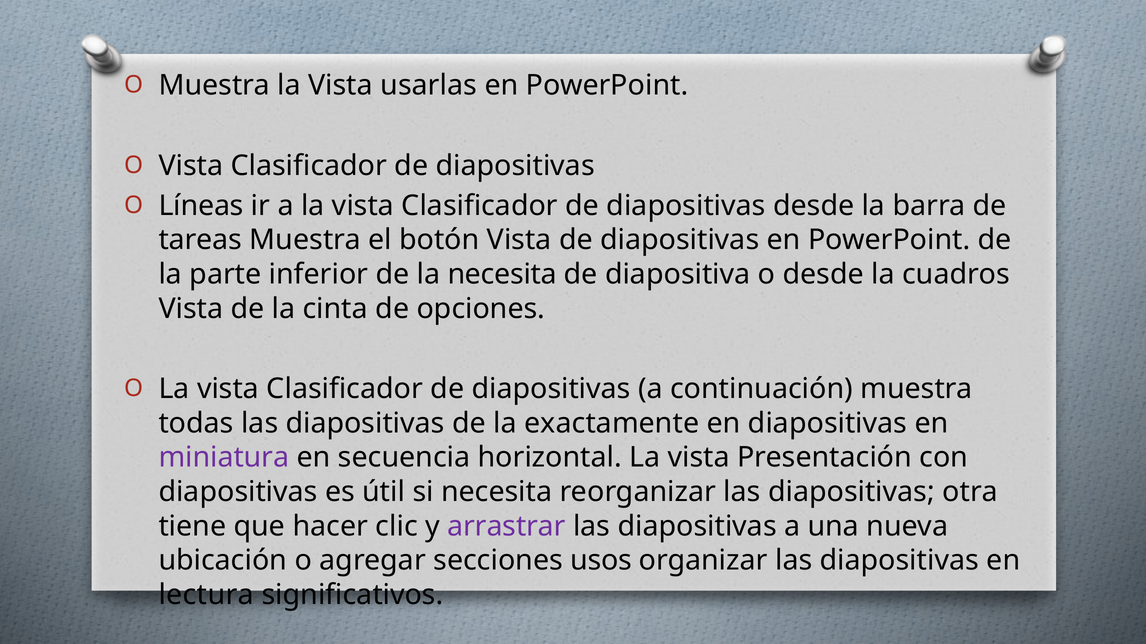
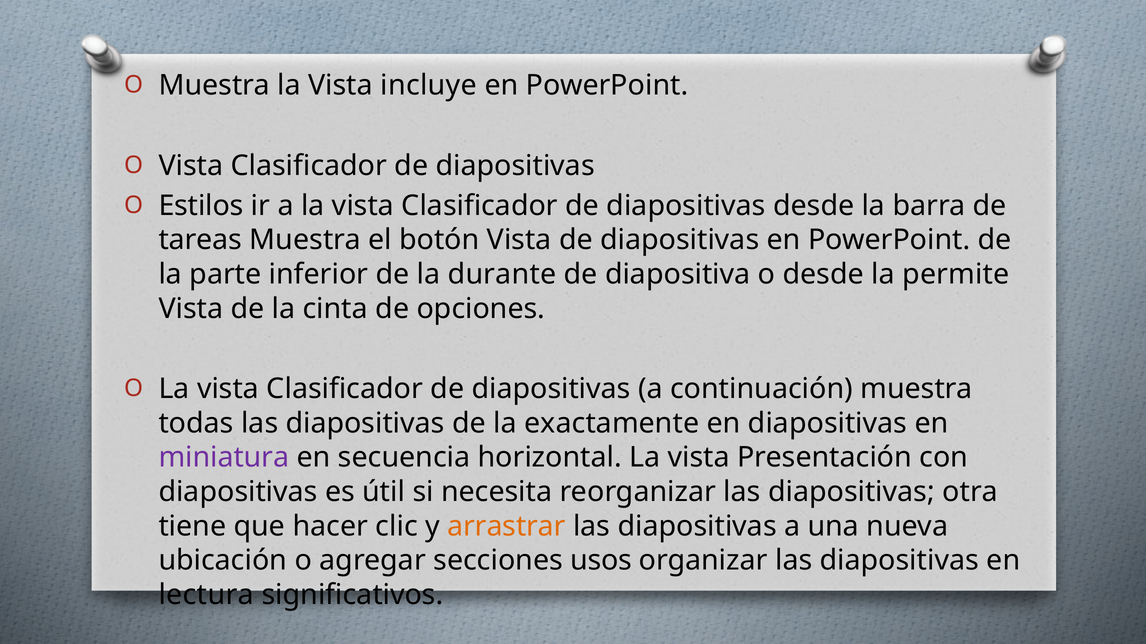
usarlas: usarlas -> incluye
Líneas: Líneas -> Estilos
la necesita: necesita -> durante
cuadros: cuadros -> permite
arrastrar colour: purple -> orange
